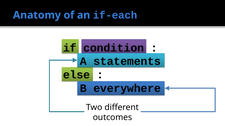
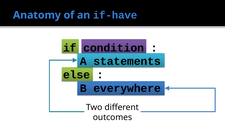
if-each: if-each -> if-have
